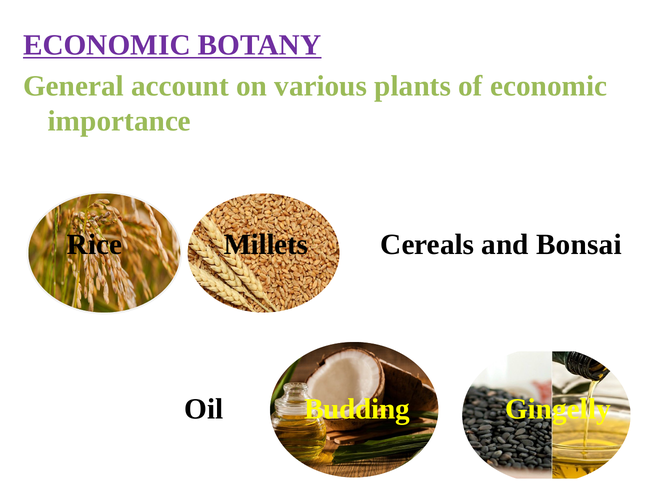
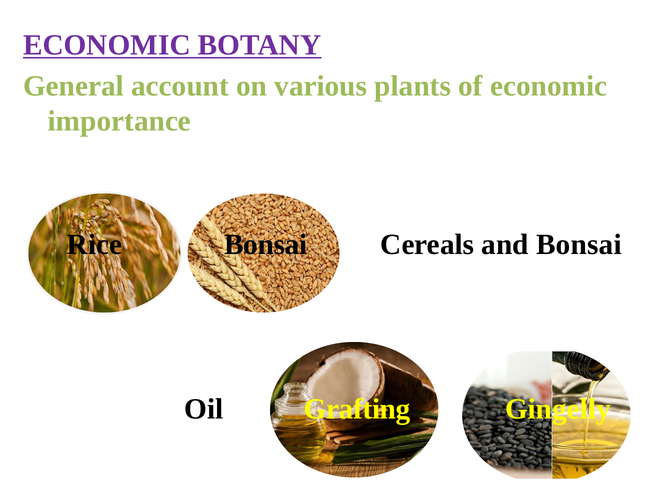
Rice Millets: Millets -> Bonsai
Budding: Budding -> Grafting
